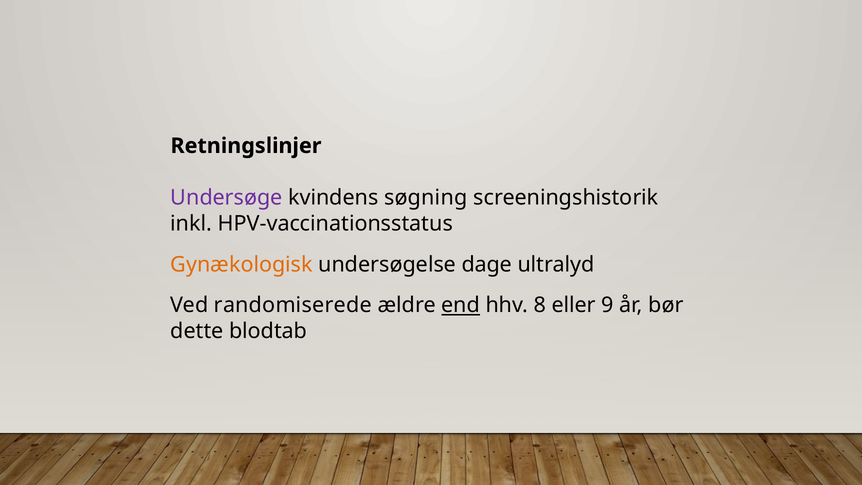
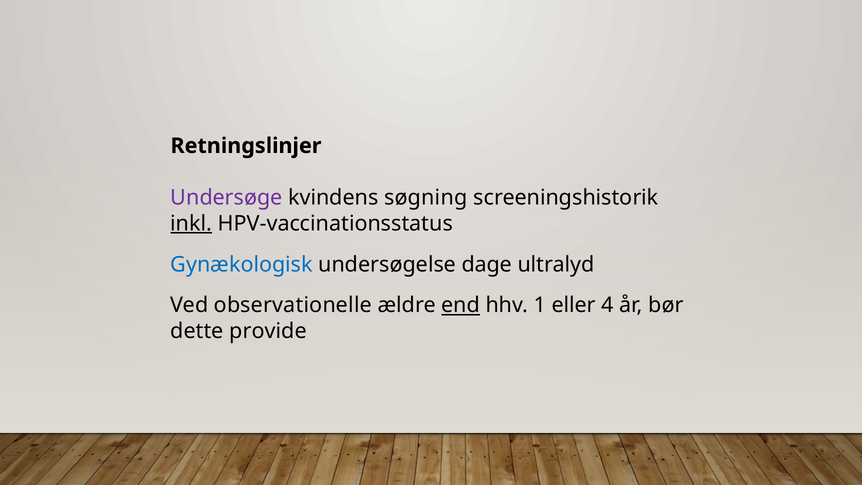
inkl underline: none -> present
Gynækologisk colour: orange -> blue
randomiserede: randomiserede -> observationelle
8: 8 -> 1
9: 9 -> 4
blodtab: blodtab -> provide
